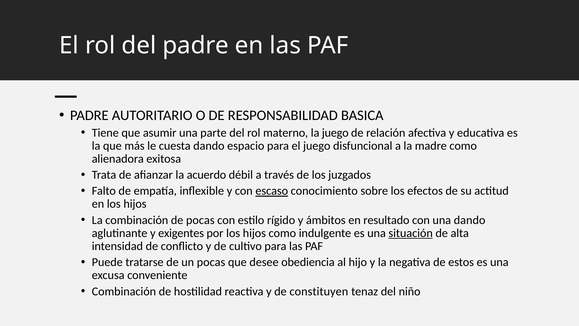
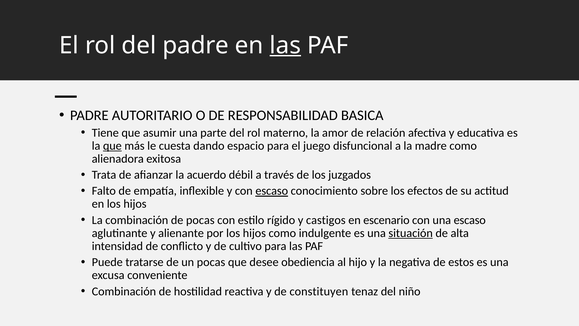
las at (285, 45) underline: none -> present
la juego: juego -> amor
que at (112, 146) underline: none -> present
ámbitos: ámbitos -> castigos
resultado: resultado -> escenario
una dando: dando -> escaso
exigentes: exigentes -> alienante
